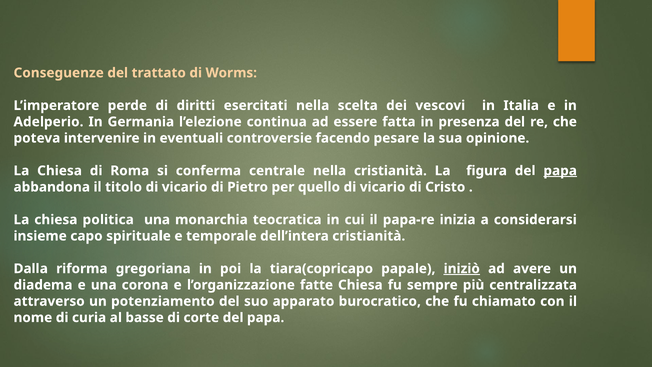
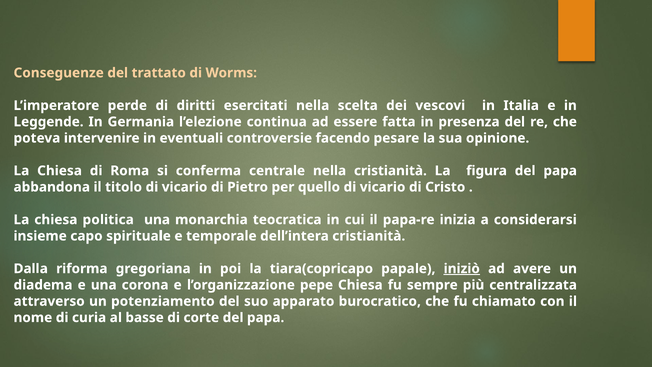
Adelperio: Adelperio -> Leggende
papa at (560, 171) underline: present -> none
fatte: fatte -> pepe
